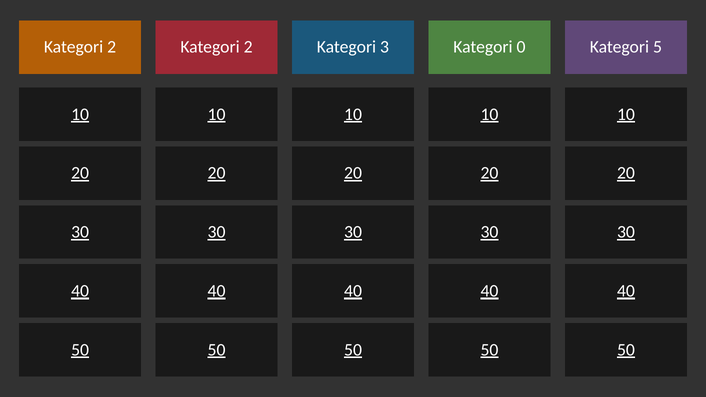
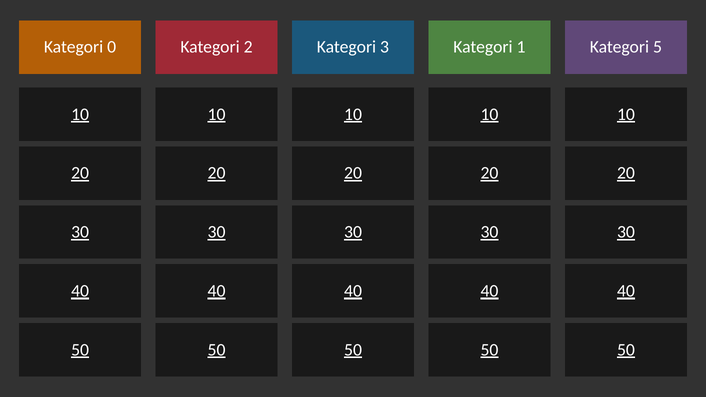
2 at (112, 47): 2 -> 0
0: 0 -> 1
